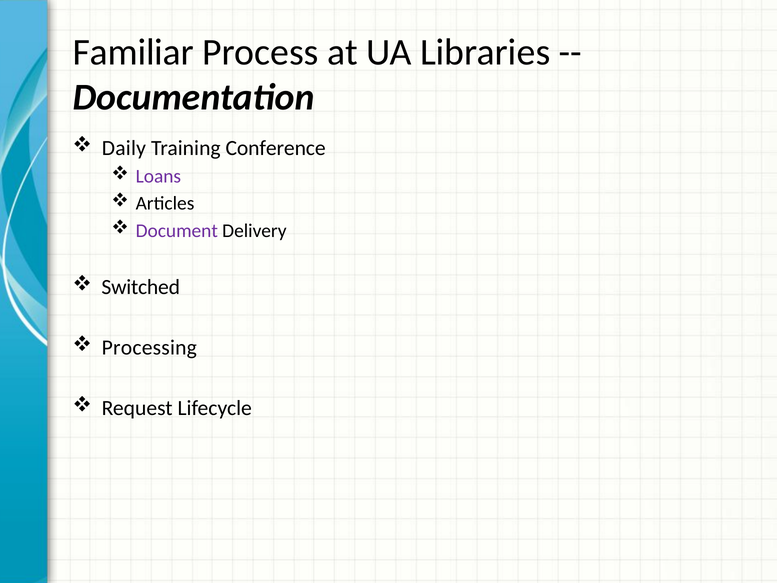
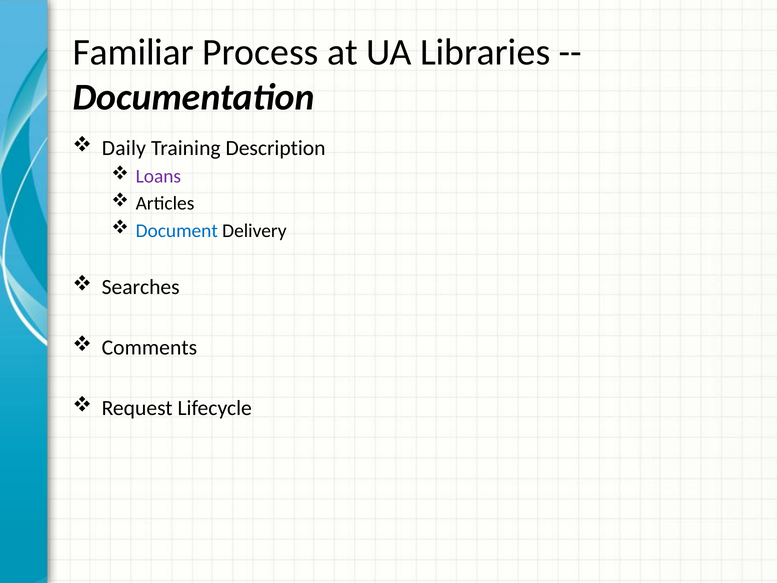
Conference: Conference -> Description
Document colour: purple -> blue
Switched: Switched -> Searches
Processing: Processing -> Comments
